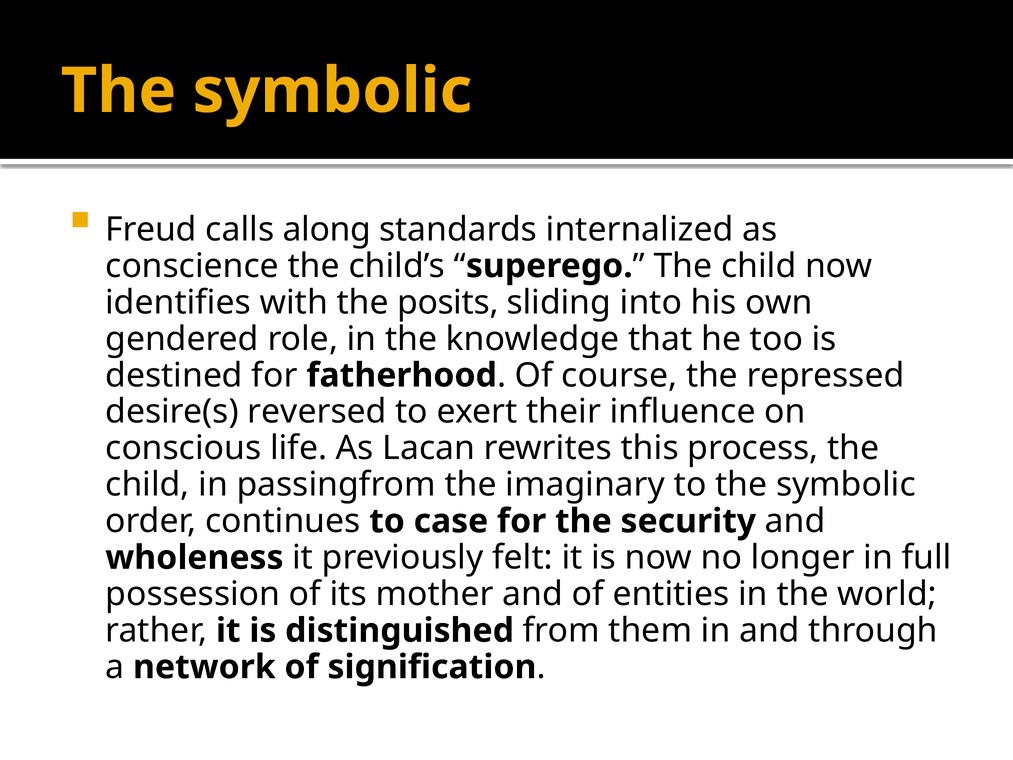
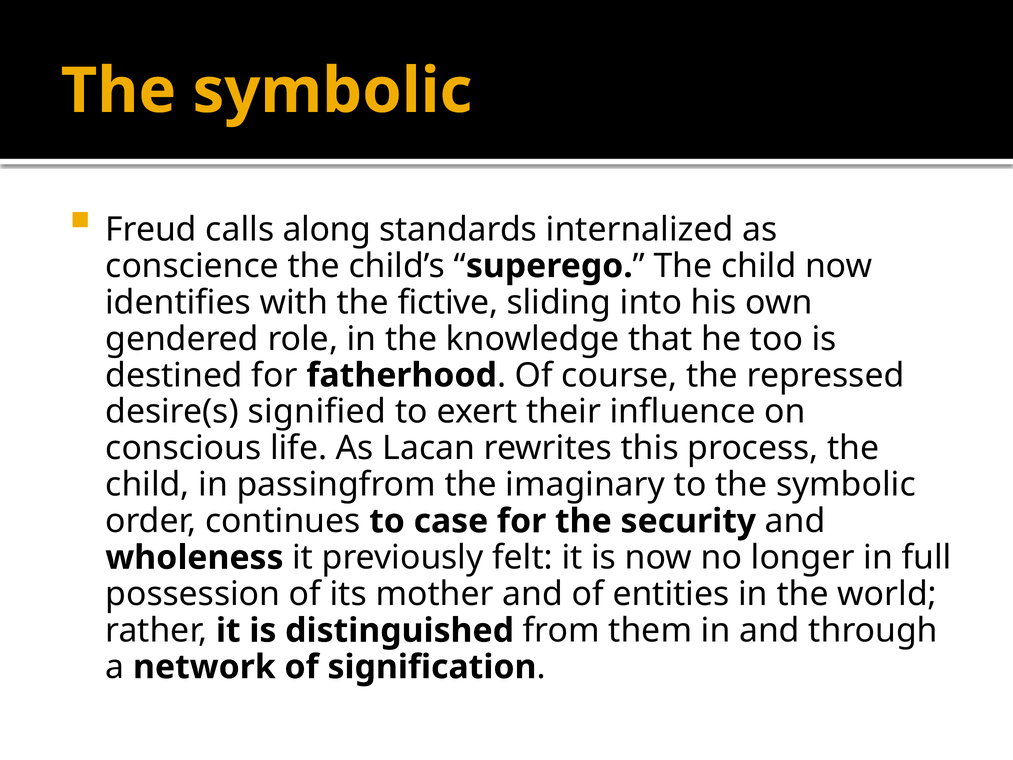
posits: posits -> fictive
reversed: reversed -> signified
